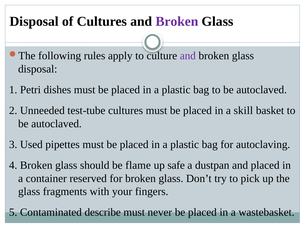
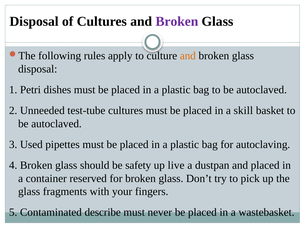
and at (188, 56) colour: purple -> orange
flame: flame -> safety
safe: safe -> live
